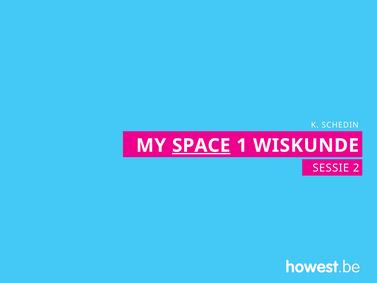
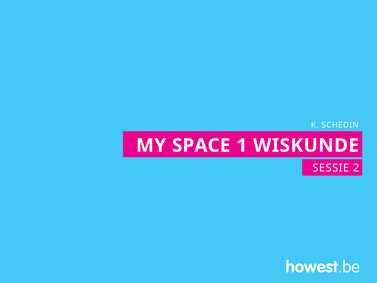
SPACE underline: present -> none
